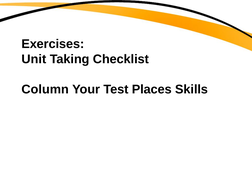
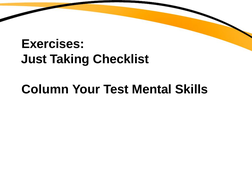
Unit: Unit -> Just
Places: Places -> Mental
